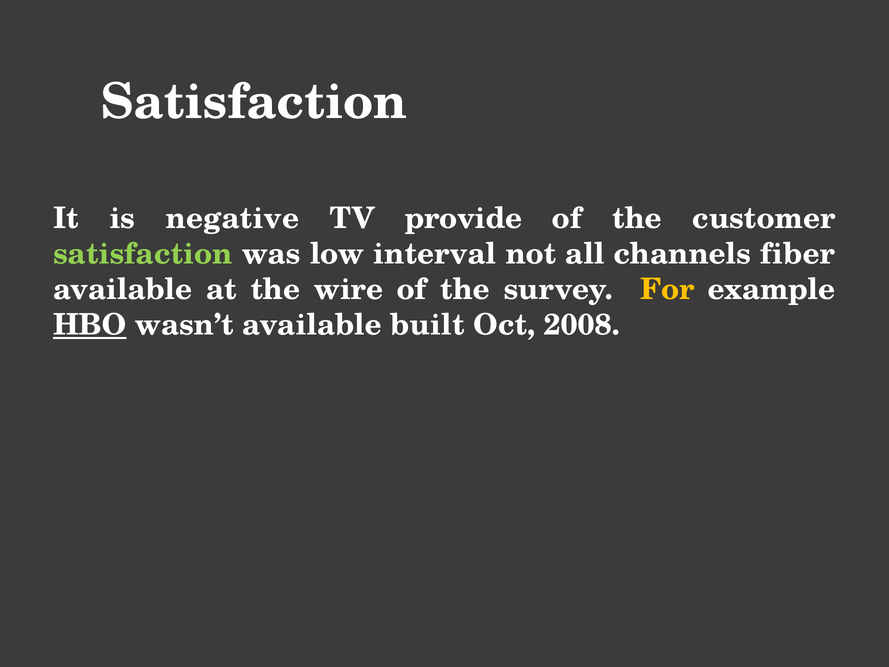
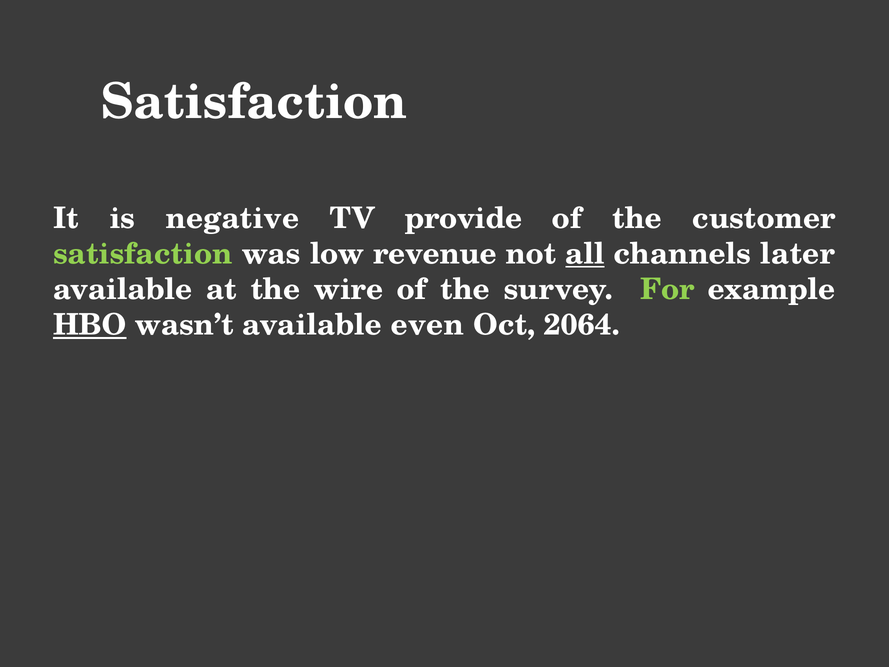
interval: interval -> revenue
all underline: none -> present
fiber: fiber -> later
For colour: yellow -> light green
built: built -> even
2008: 2008 -> 2064
